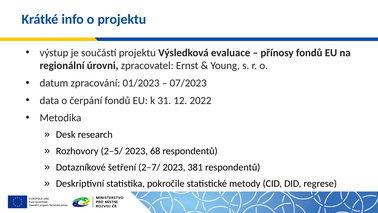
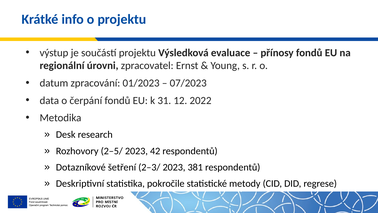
68: 68 -> 42
2–7/: 2–7/ -> 2–3/
